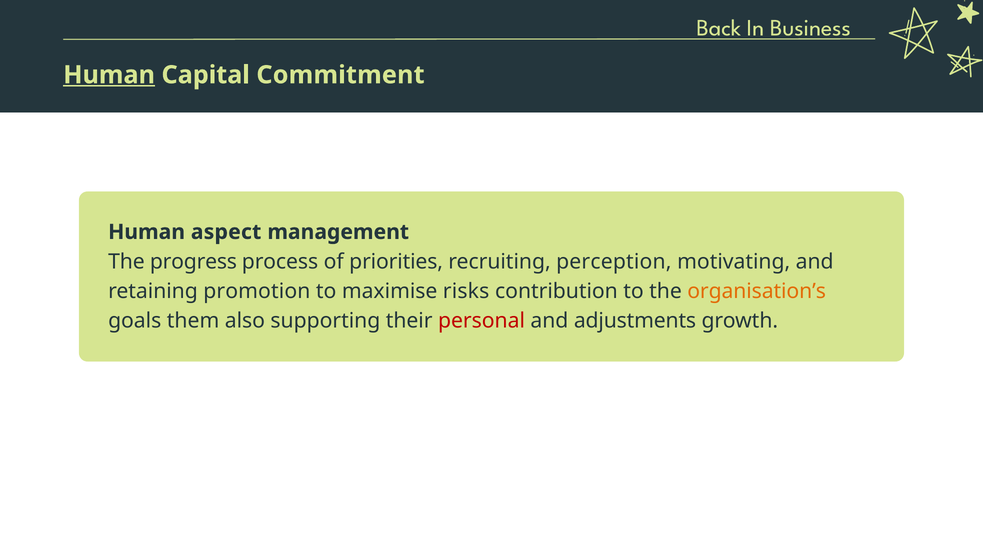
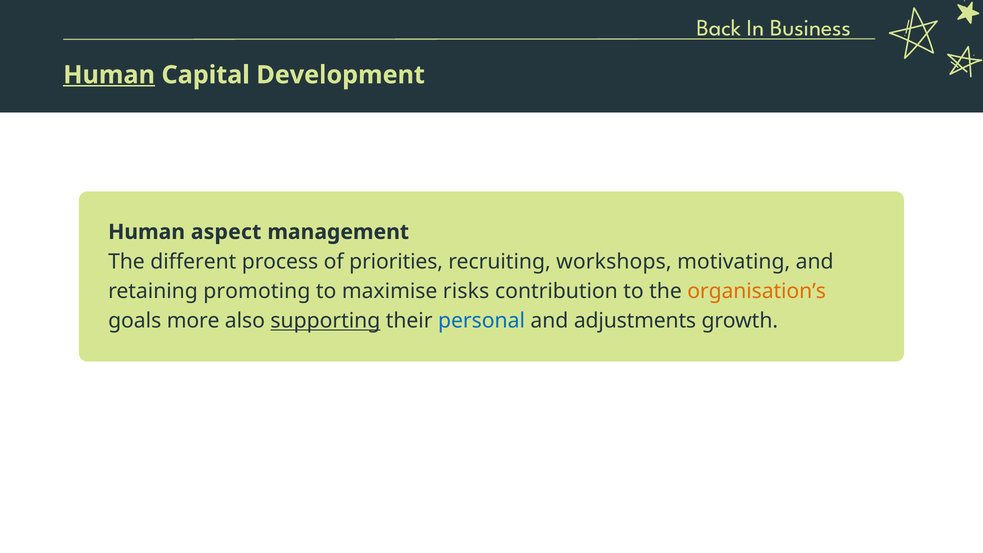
Commitment: Commitment -> Development
progress: progress -> different
perception: perception -> workshops
promotion: promotion -> promoting
them: them -> more
supporting underline: none -> present
personal colour: red -> blue
